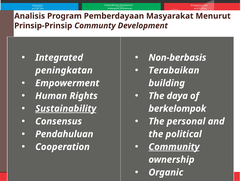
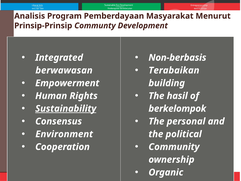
peningkatan: peningkatan -> berwawasan
daya: daya -> hasil
Pendahuluan: Pendahuluan -> Environment
Community underline: present -> none
